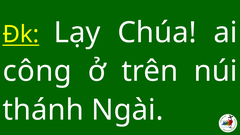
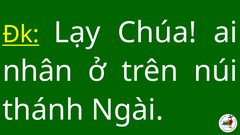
công: công -> nhân
